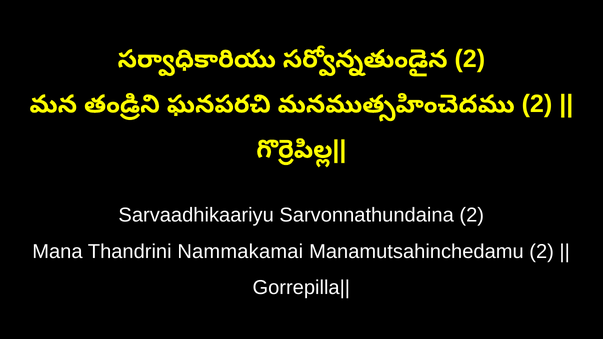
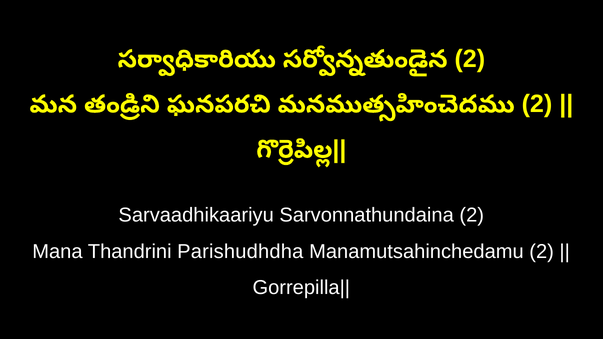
Nammakamai: Nammakamai -> Parishudhdha
